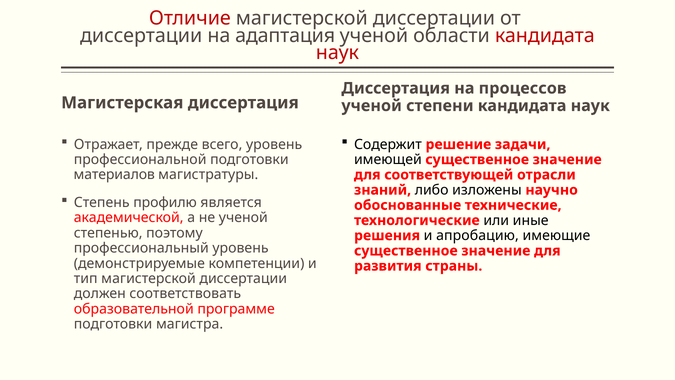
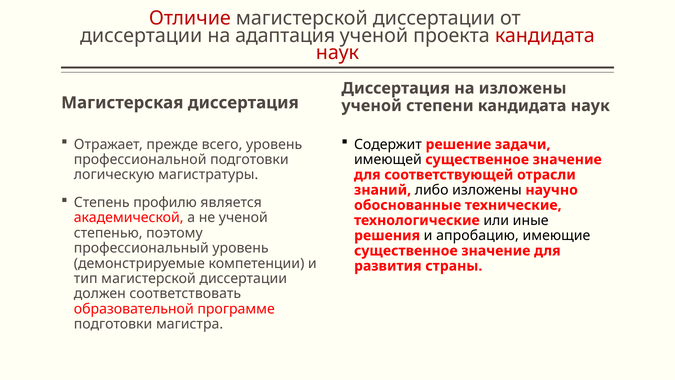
области: области -> проекта
на процессов: процессов -> изложены
материалов: материалов -> логическую
